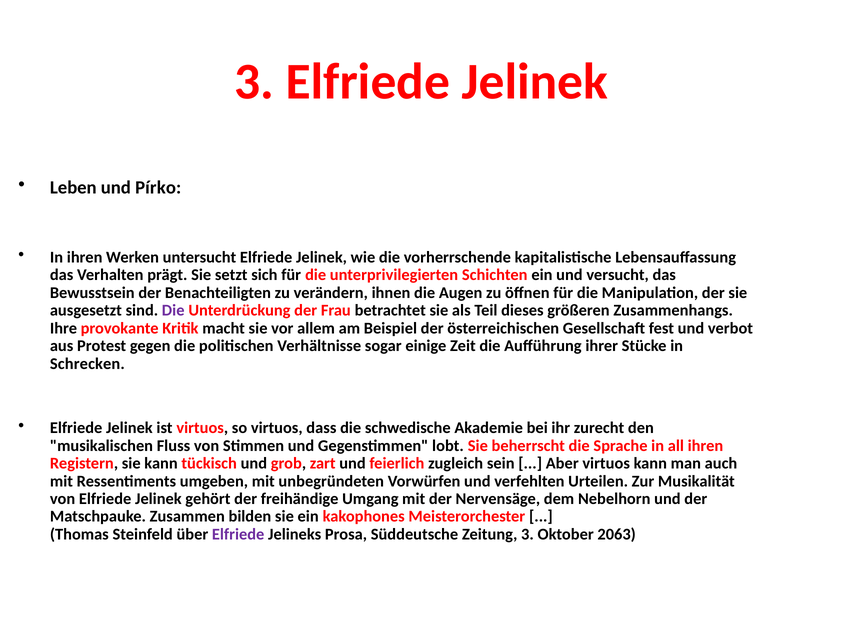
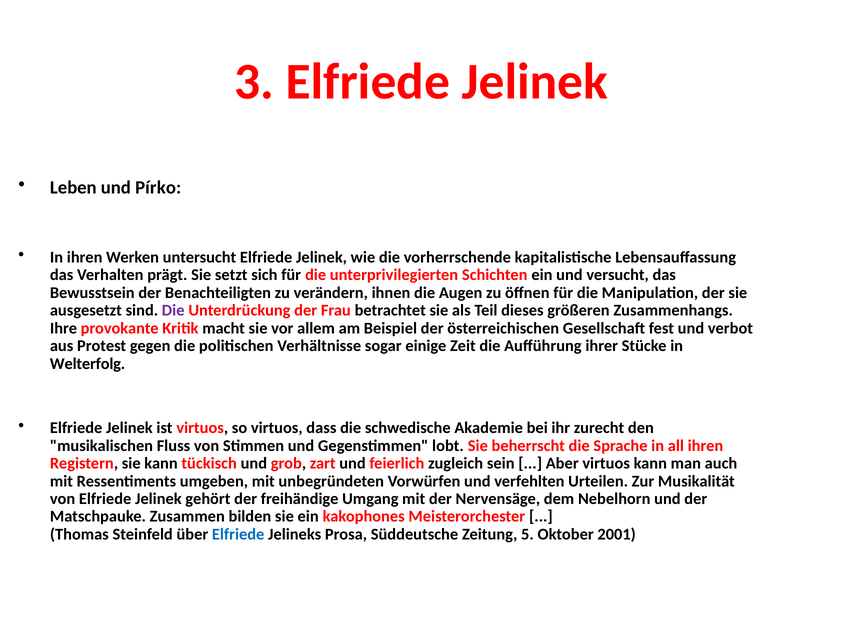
Schrecken: Schrecken -> Welterfolg
Elfriede at (238, 534) colour: purple -> blue
Zeitung 3: 3 -> 5
2063: 2063 -> 2001
